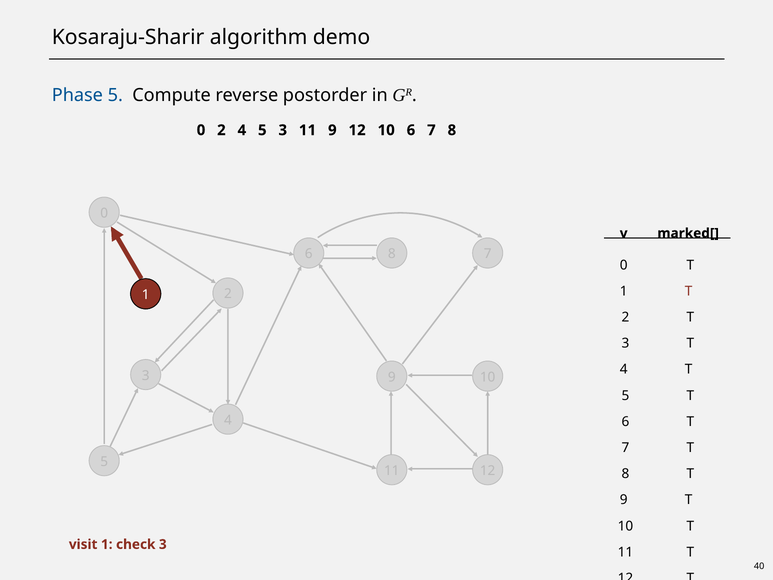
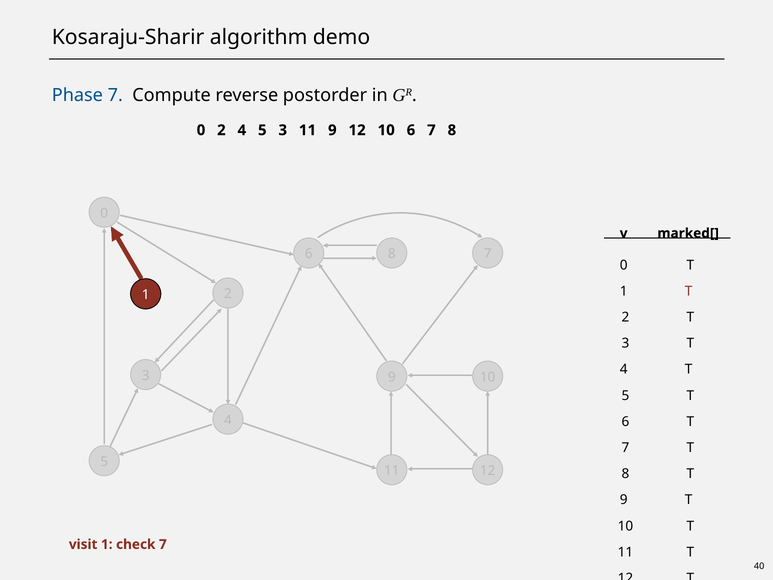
Phase 5: 5 -> 7
check 3: 3 -> 7
